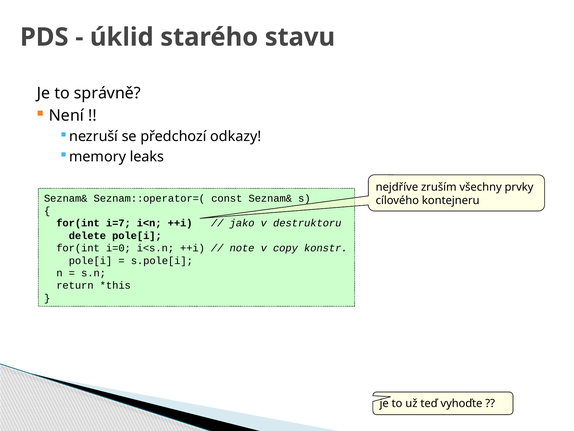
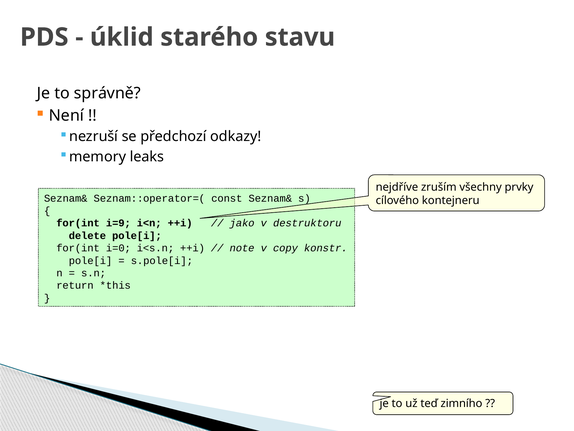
i=7: i=7 -> i=9
vyhoďte: vyhoďte -> zimního
